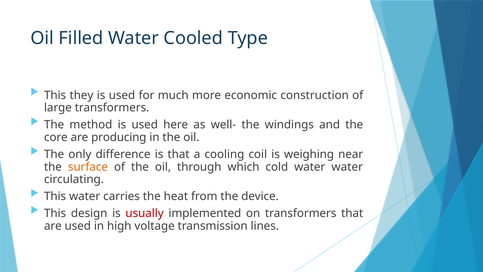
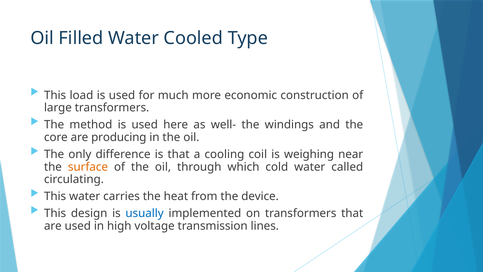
they: they -> load
water water: water -> called
usually colour: red -> blue
